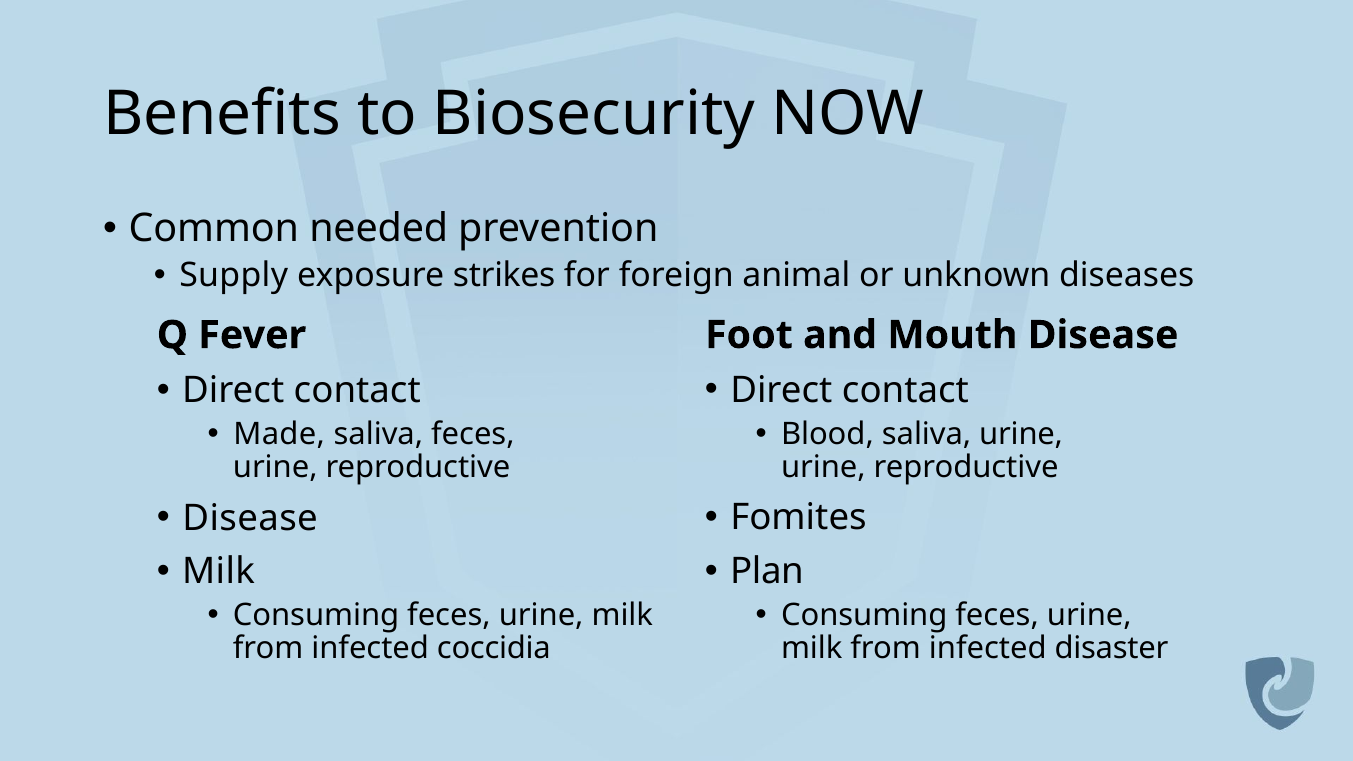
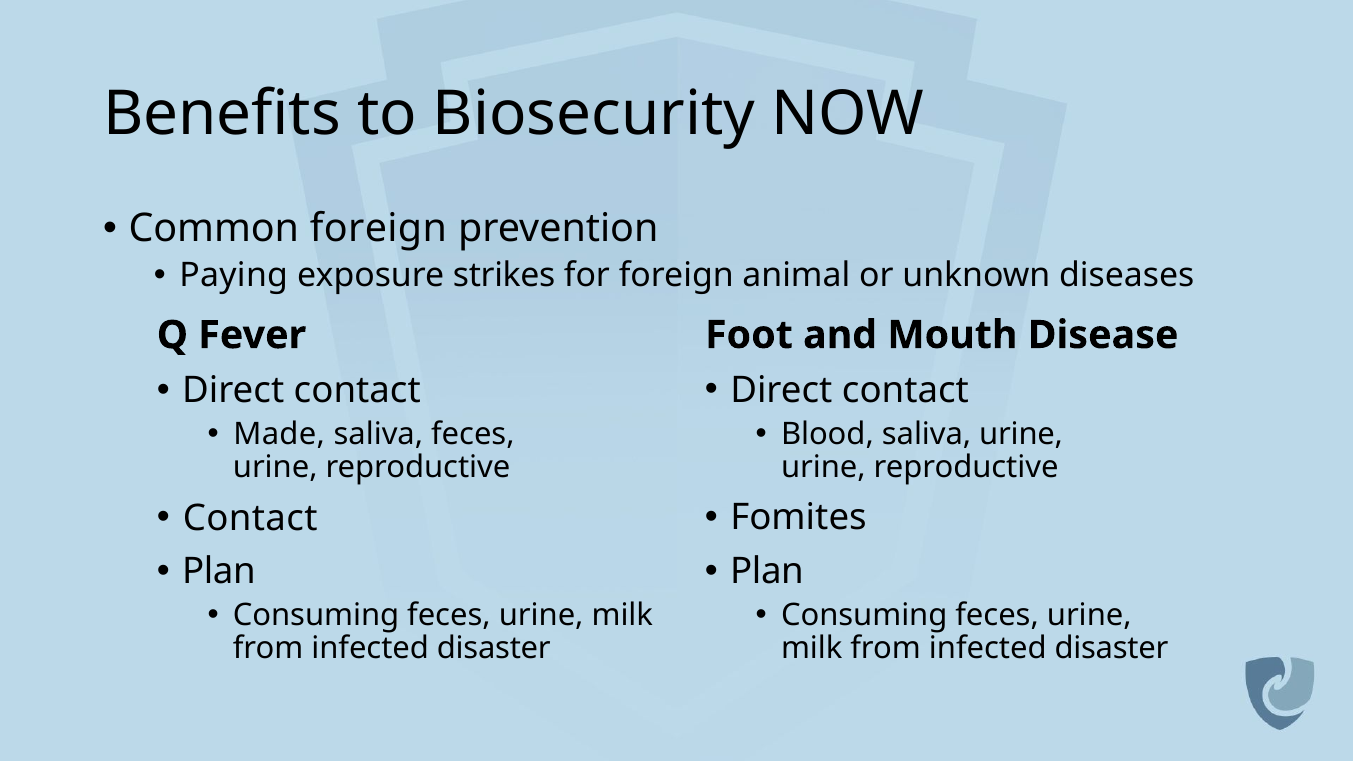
Common needed: needed -> foreign
Supply: Supply -> Paying
Disease at (250, 518): Disease -> Contact
Milk at (219, 572): Milk -> Plan
coccidia at (494, 649): coccidia -> disaster
